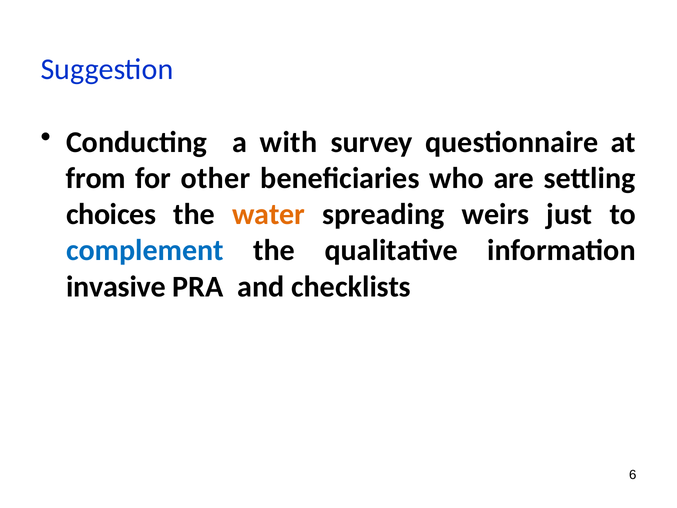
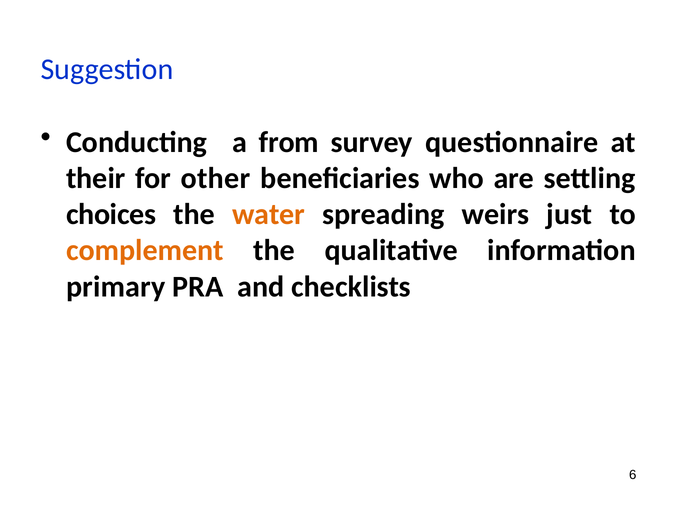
with: with -> from
from: from -> their
complement colour: blue -> orange
invasive: invasive -> primary
